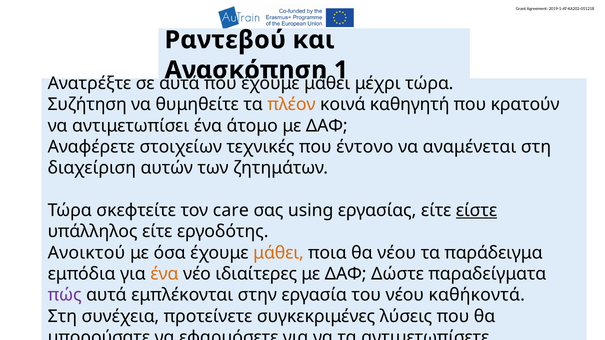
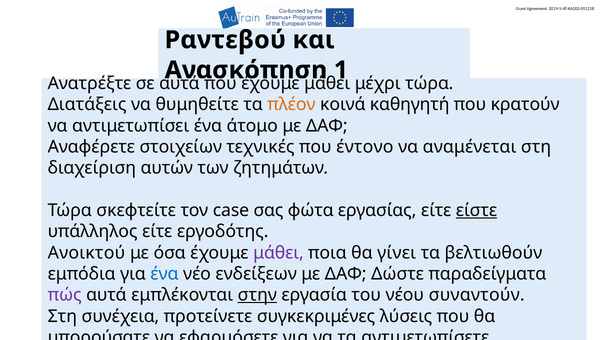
Συζήτηση: Συζήτηση -> Διατάξεις
care: care -> case
using: using -> φώτα
μάθει at (278, 253) colour: orange -> purple
θα νέου: νέου -> γίνει
παράδειγμα: παράδειγμα -> βελτιωθούν
ένα at (164, 274) colour: orange -> blue
ιδιαίτερες: ιδιαίτερες -> ενδείξεων
στην underline: none -> present
καθήκοντά: καθήκοντά -> συναντούν
